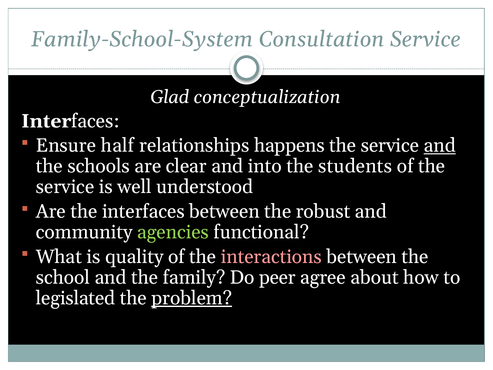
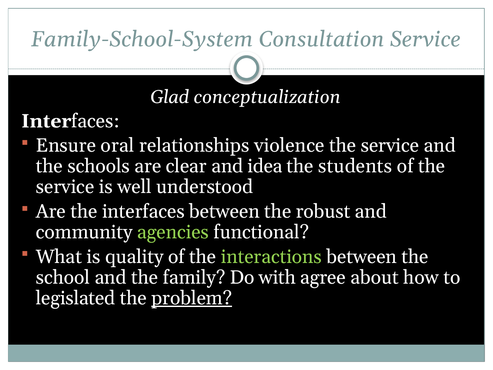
half: half -> oral
happens: happens -> violence
and at (440, 146) underline: present -> none
into: into -> idea
interactions colour: pink -> light green
peer: peer -> with
